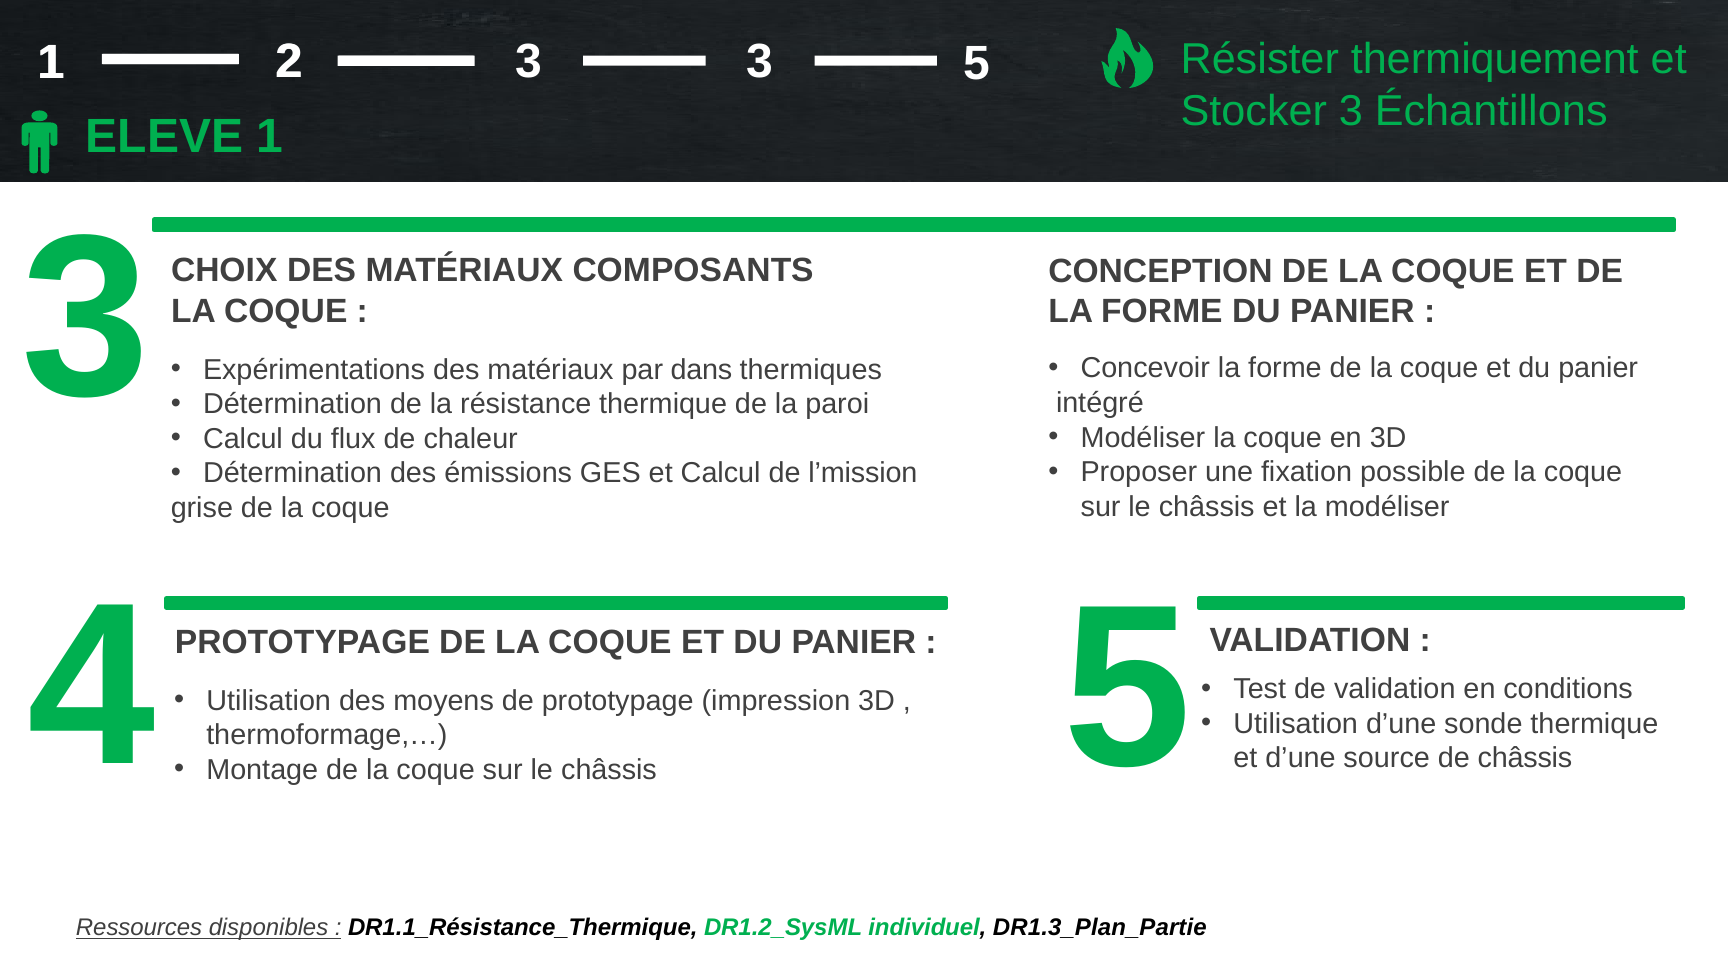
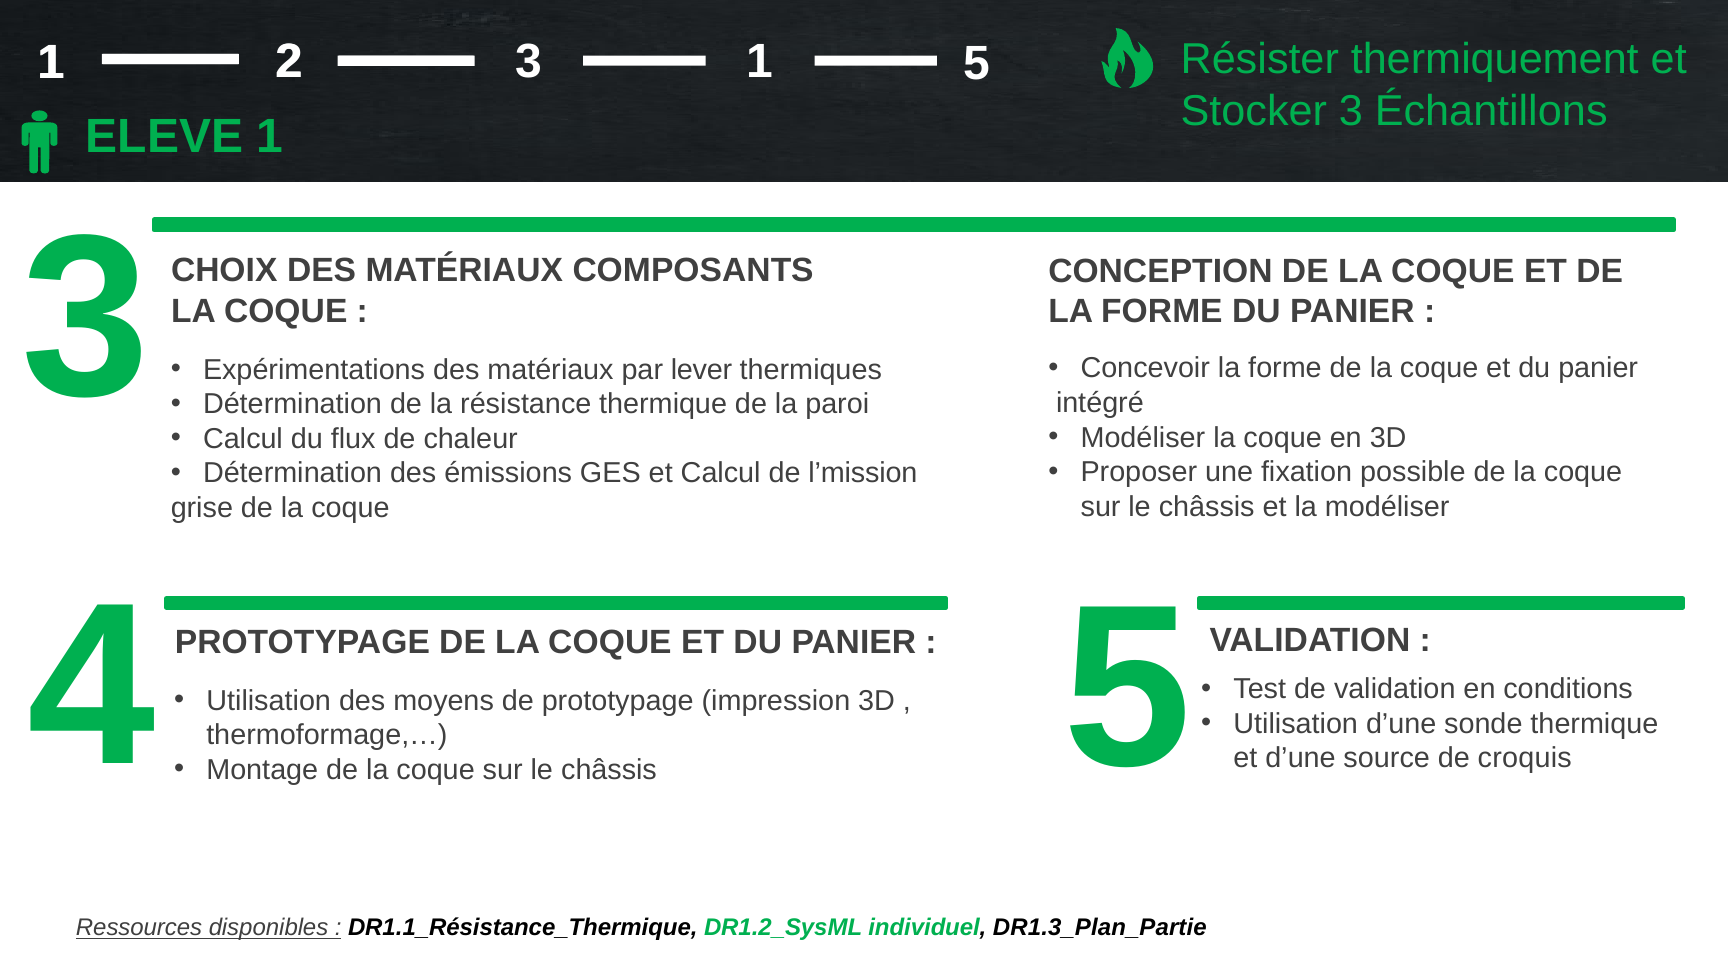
3 at (760, 61): 3 -> 1
dans: dans -> lever
de châssis: châssis -> croquis
